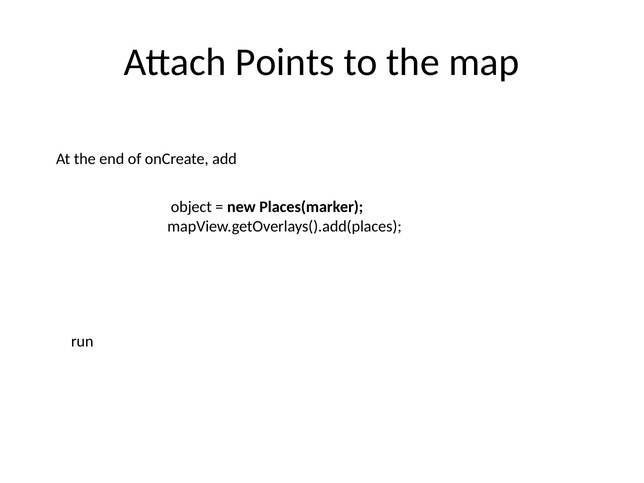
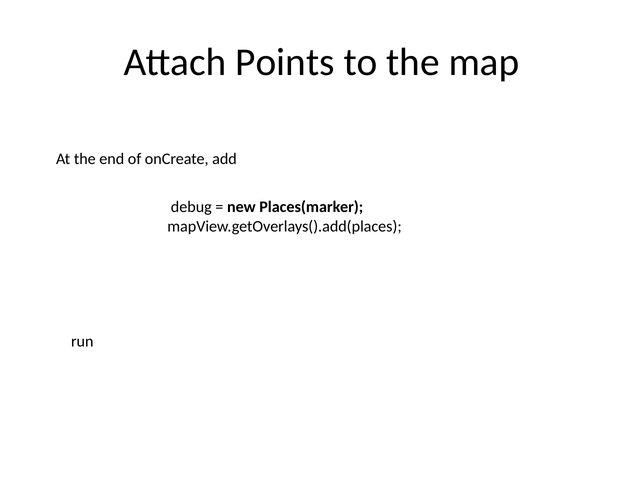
object: object -> debug
